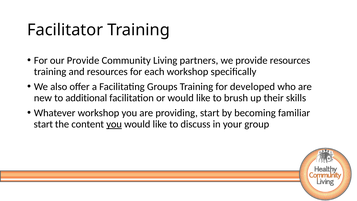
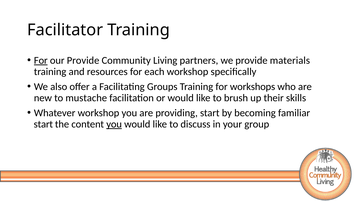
For at (41, 60) underline: none -> present
provide resources: resources -> materials
developed: developed -> workshops
additional: additional -> mustache
